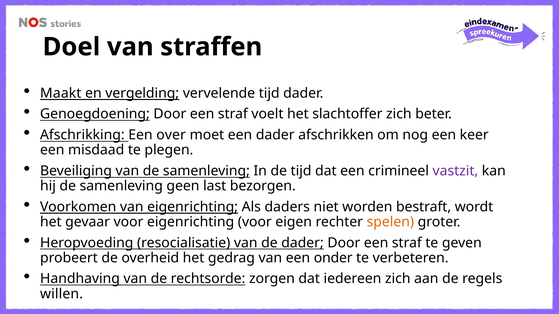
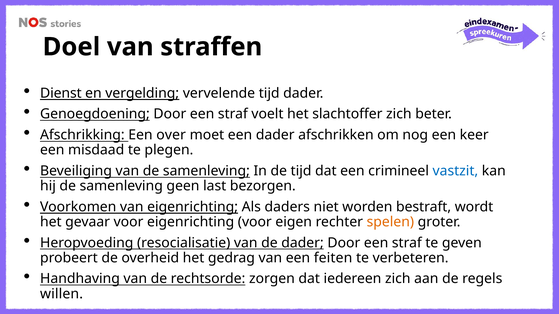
Maakt: Maakt -> Dienst
vastzit colour: purple -> blue
onder: onder -> feiten
